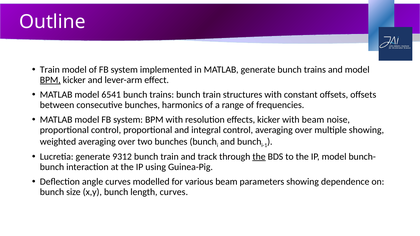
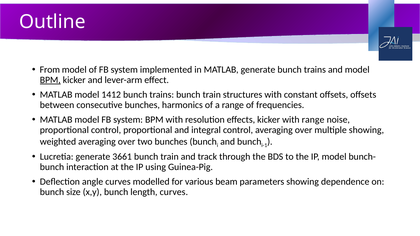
Train at (50, 70): Train -> From
6541: 6541 -> 1412
with beam: beam -> range
9312: 9312 -> 3661
the at (259, 157) underline: present -> none
